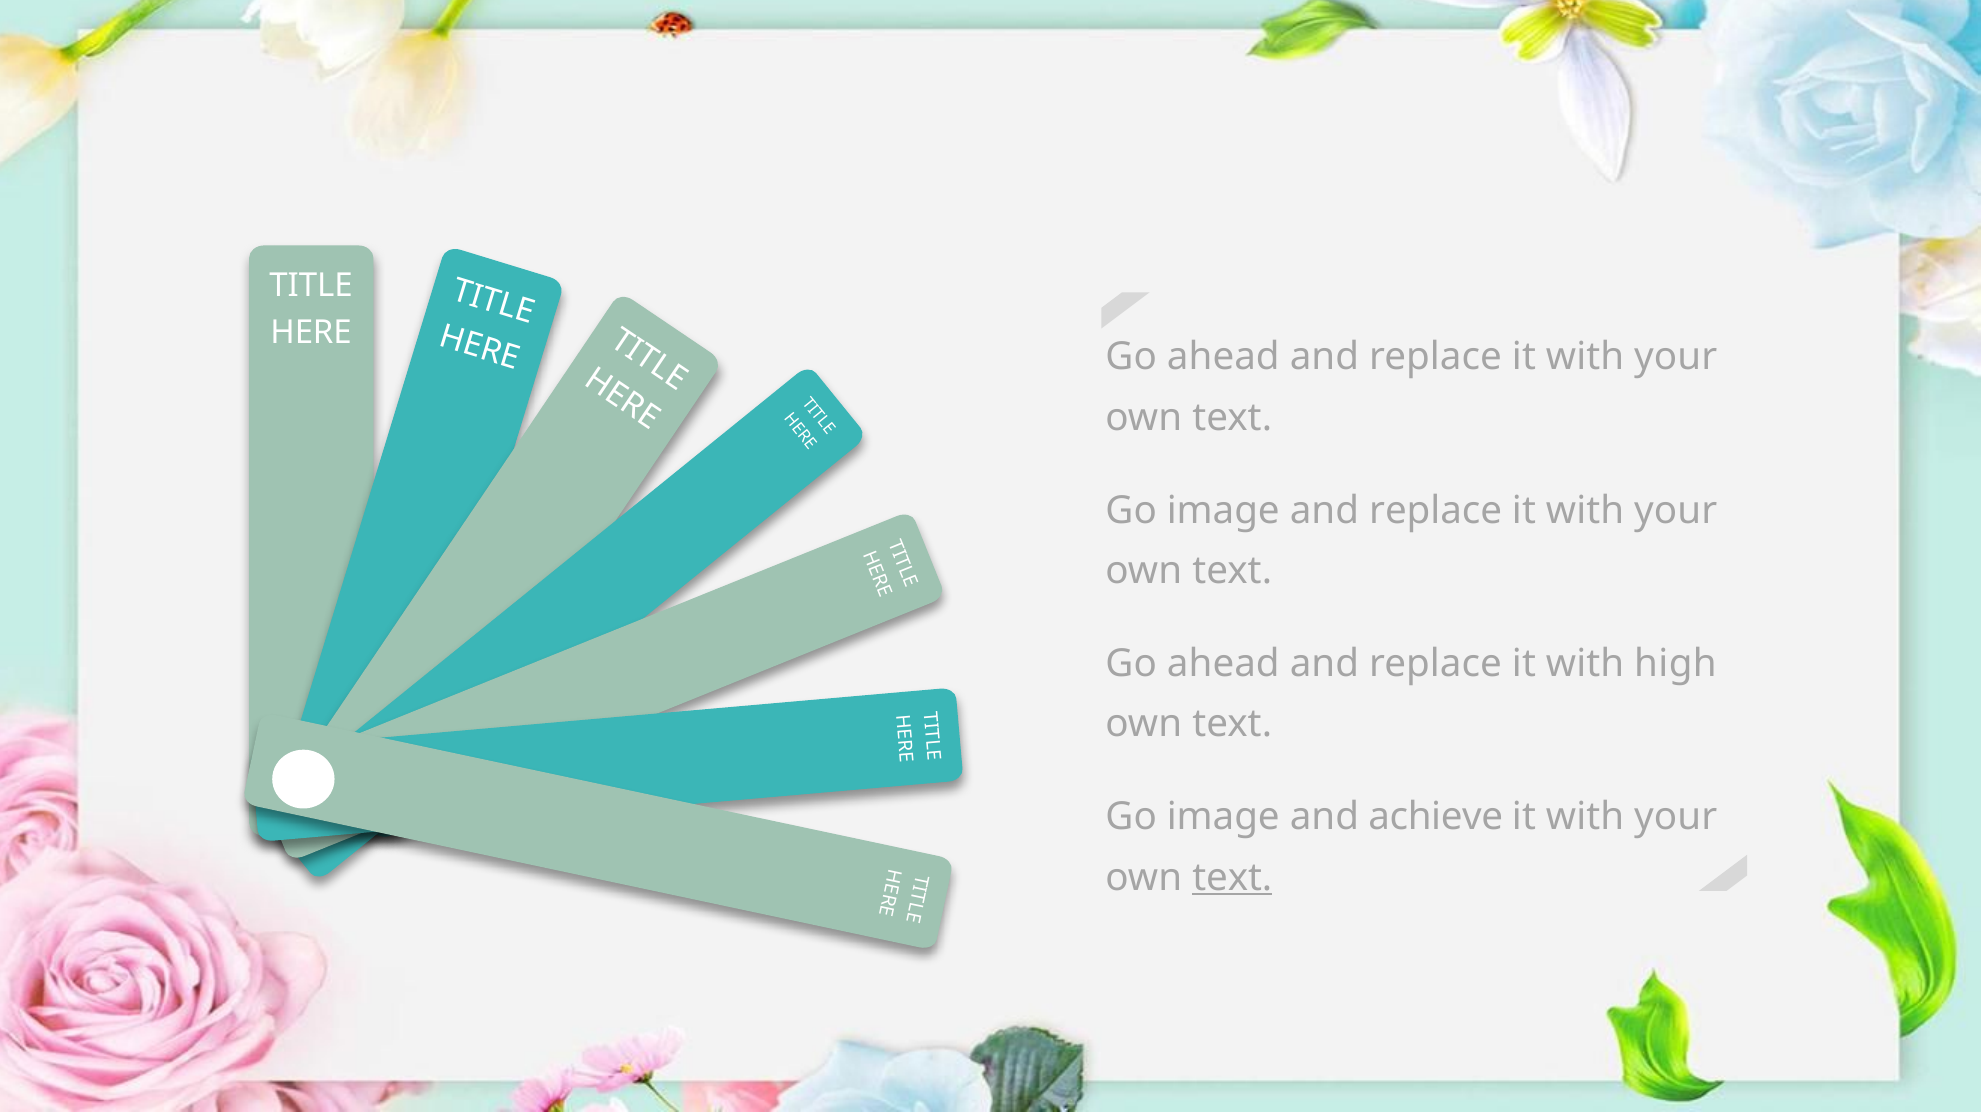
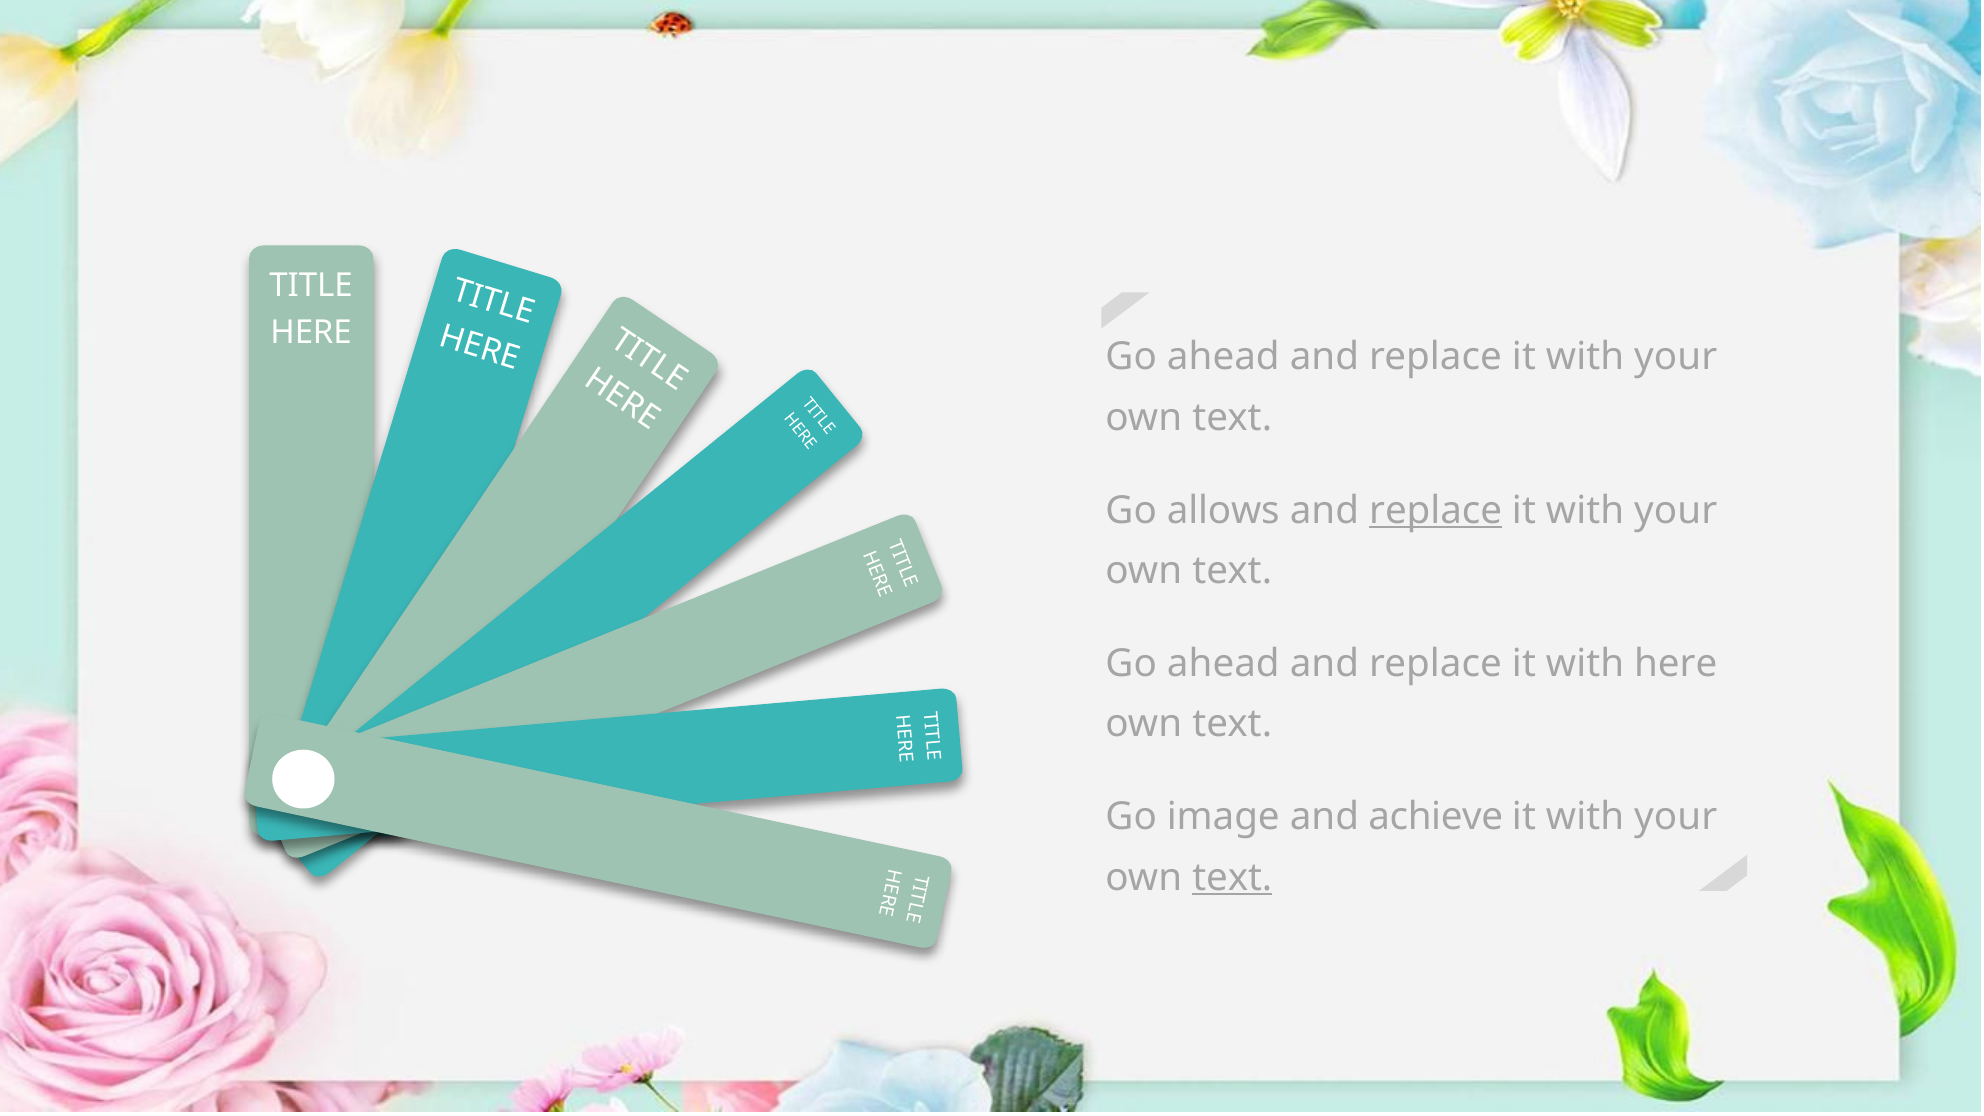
image at (1223, 511): image -> allows
replace at (1436, 511) underline: none -> present
with high: high -> here
